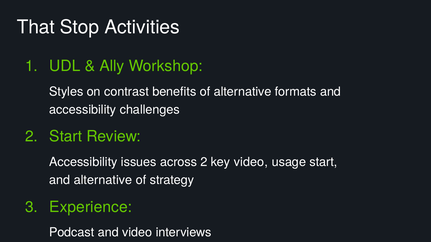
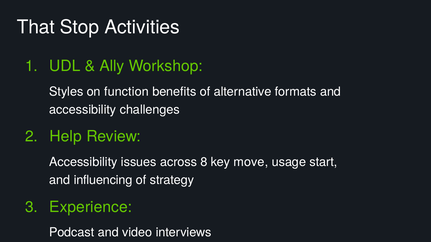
contrast: contrast -> function
Start at (66, 137): Start -> Help
across 2: 2 -> 8
key video: video -> move
and alternative: alternative -> influencing
